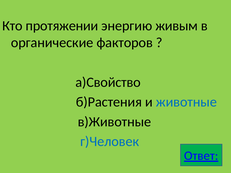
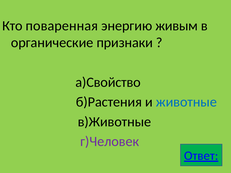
протяжении: протяжении -> поваренная
факторов: факторов -> признаки
г)Человек colour: blue -> purple
